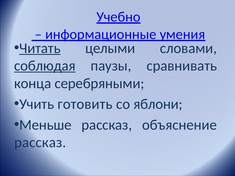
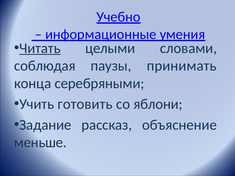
соблюдая underline: present -> none
сравнивать: сравнивать -> принимать
Меньше: Меньше -> Задание
рассказ at (40, 143): рассказ -> меньше
